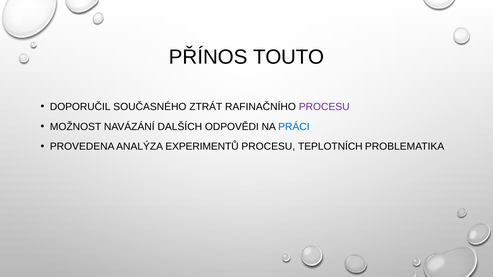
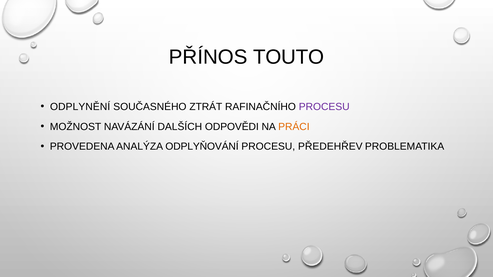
DOPORUČIL: DOPORUČIL -> ODPLYNĚNÍ
PRÁCI colour: blue -> orange
EXPERIMENTŮ: EXPERIMENTŮ -> ODPLYŇOVÁNÍ
TEPLOTNÍCH: TEPLOTNÍCH -> PŘEDEHŘEV
